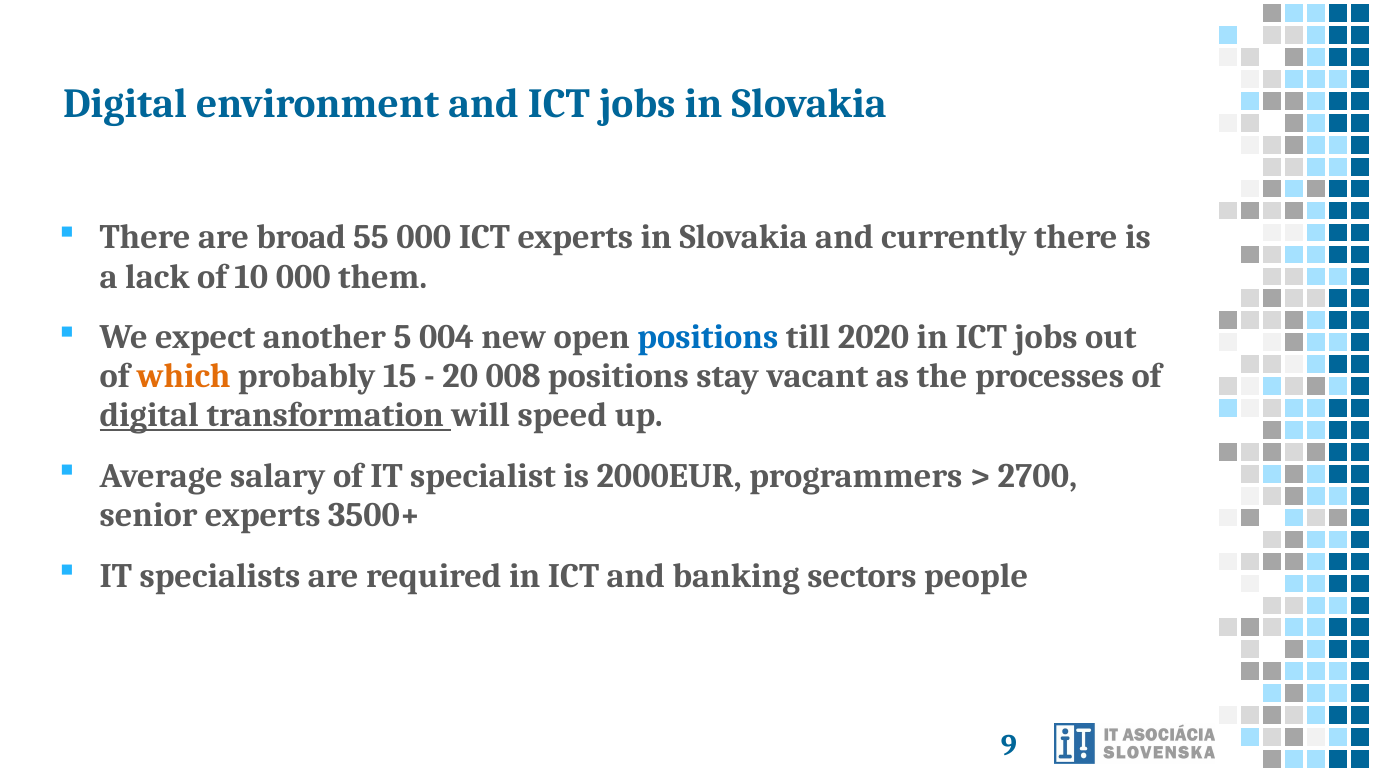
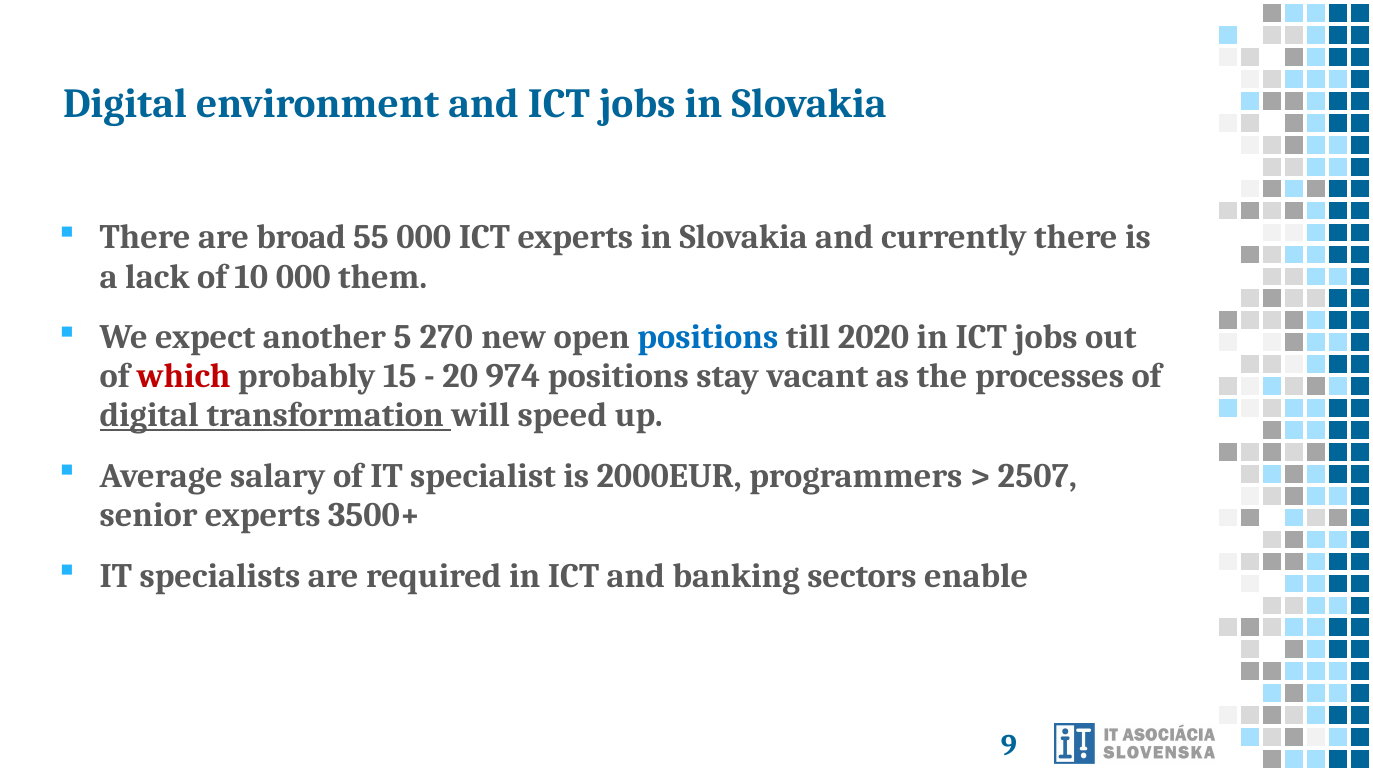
004: 004 -> 270
which colour: orange -> red
008: 008 -> 974
2700: 2700 -> 2507
people: people -> enable
